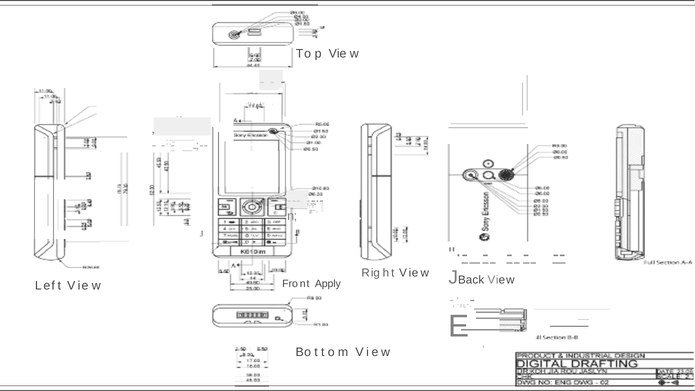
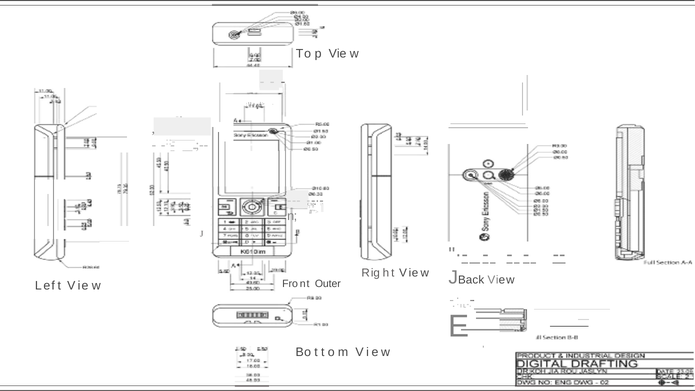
Apply: Apply -> Outer
